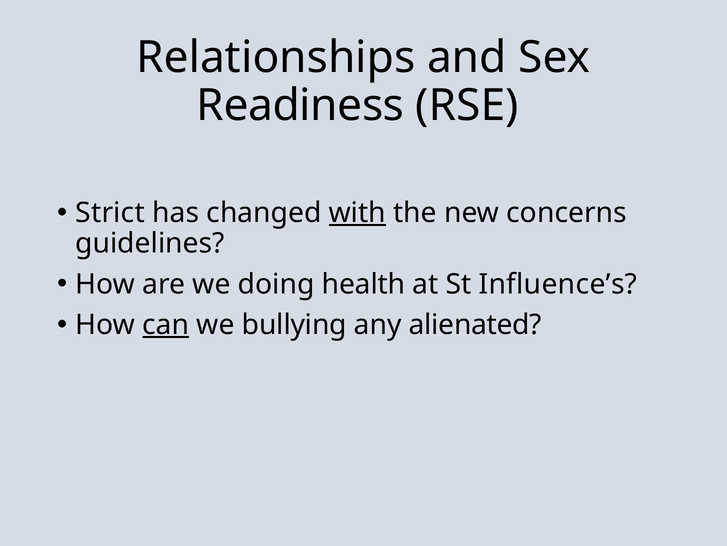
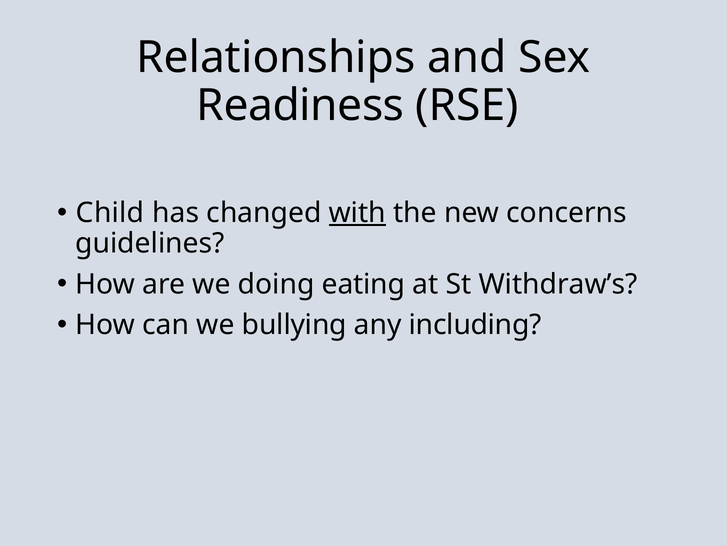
Strict: Strict -> Child
health: health -> eating
Influence’s: Influence’s -> Withdraw’s
can underline: present -> none
alienated: alienated -> including
